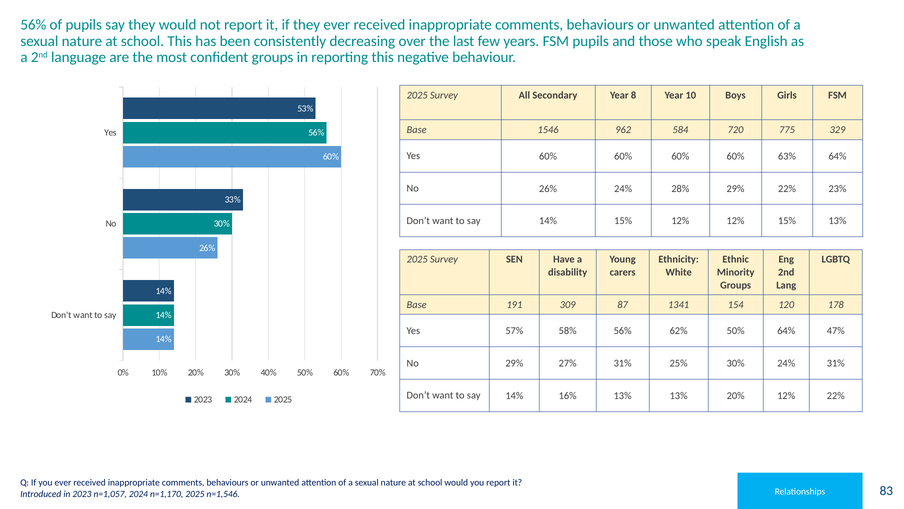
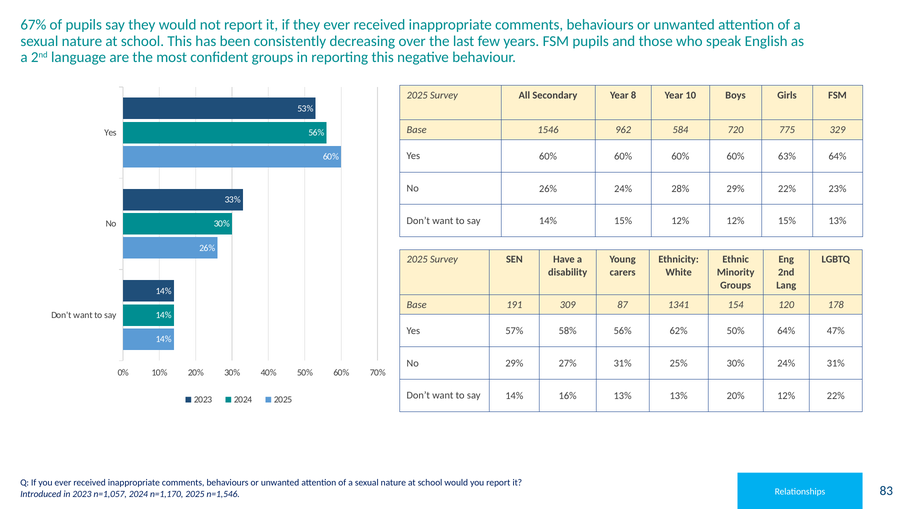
56% at (33, 25): 56% -> 67%
